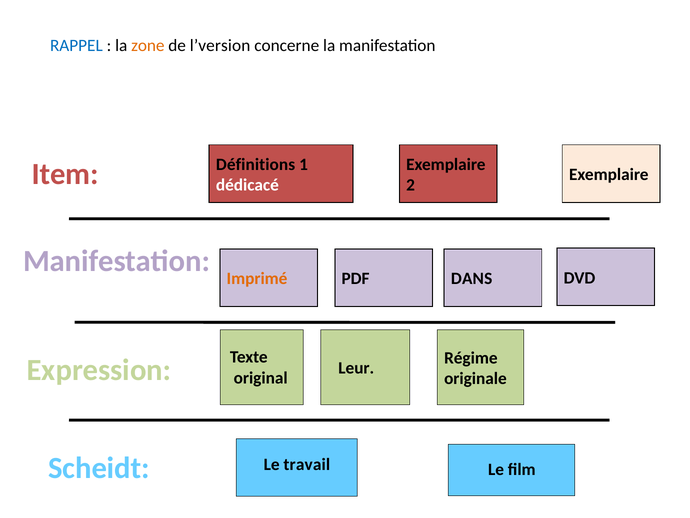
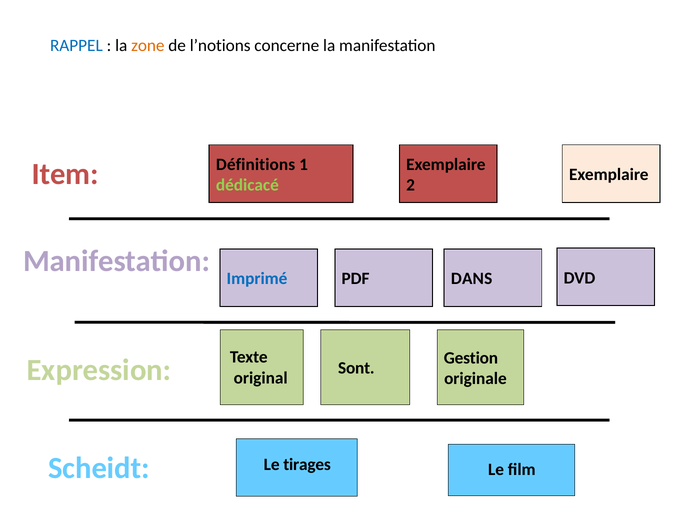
l’version: l’version -> l’notions
dédicacé colour: white -> light green
Imprimé colour: orange -> blue
Régime: Régime -> Gestion
Leur: Leur -> Sont
travail: travail -> tirages
